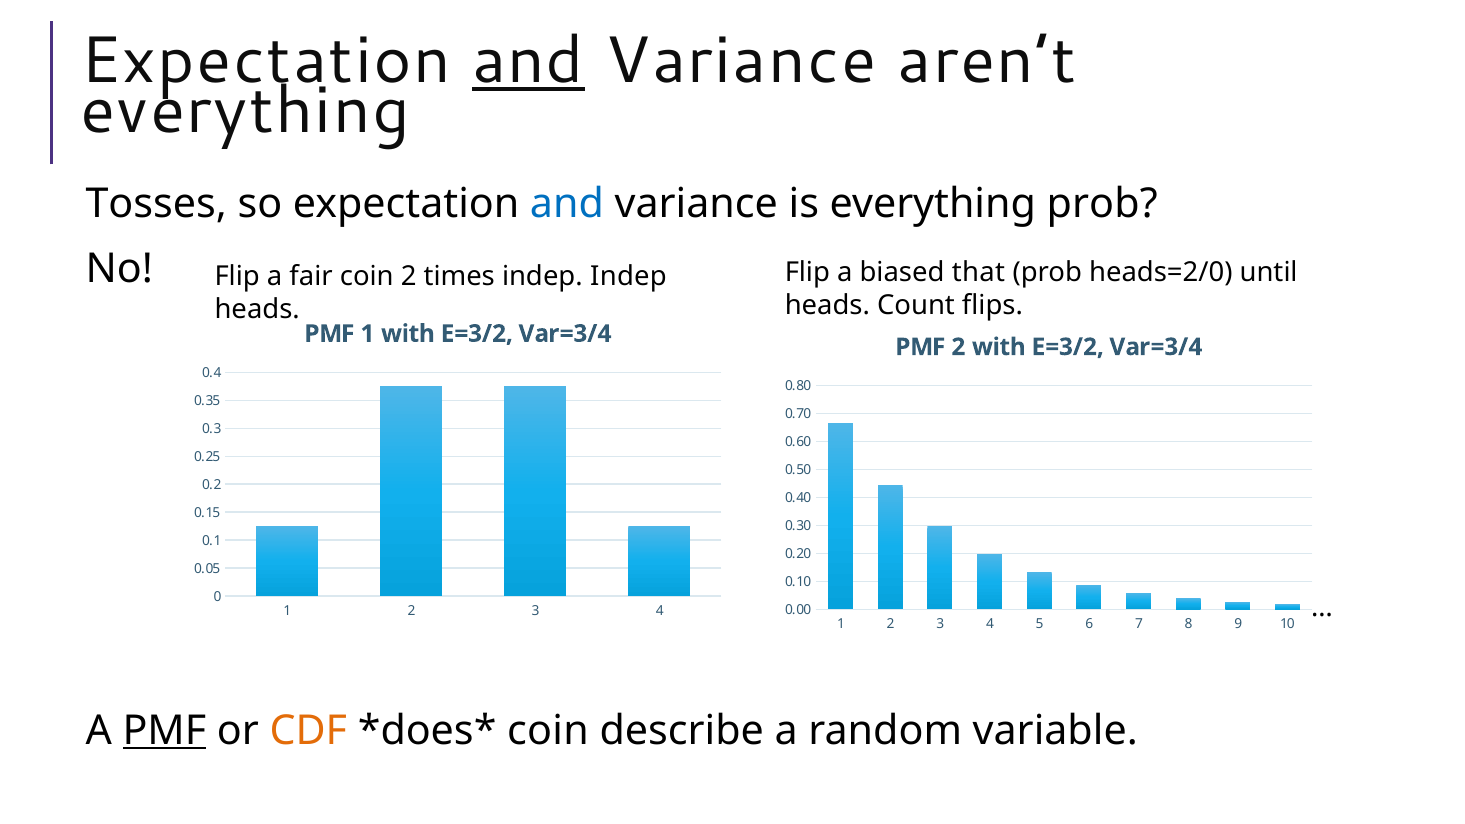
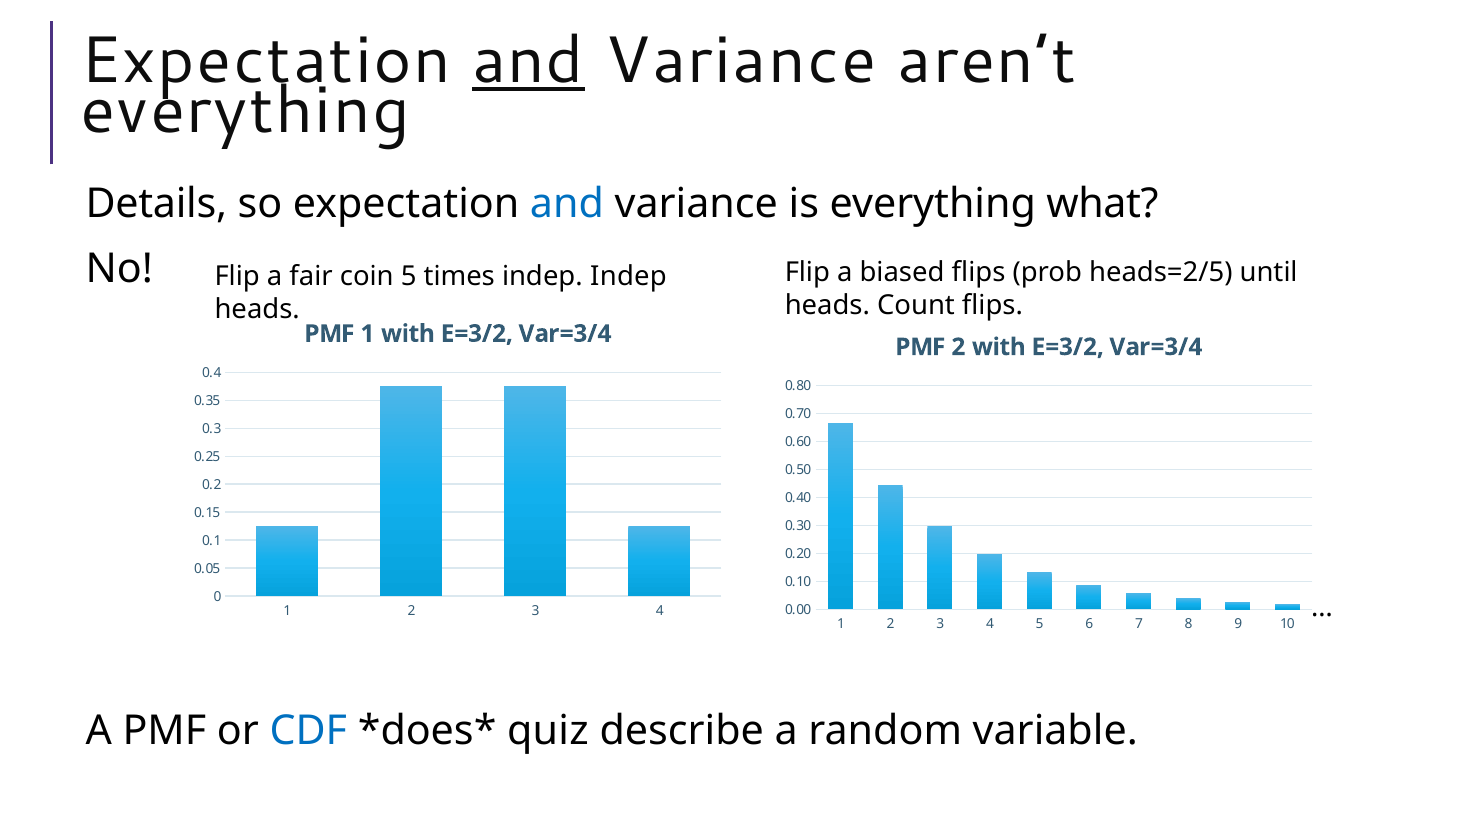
Tosses: Tosses -> Details
everything prob: prob -> what
biased that: that -> flips
heads=2/0: heads=2/0 -> heads=2/5
coin 2: 2 -> 5
PMF at (164, 731) underline: present -> none
CDF colour: orange -> blue
coin at (548, 731): coin -> quiz
